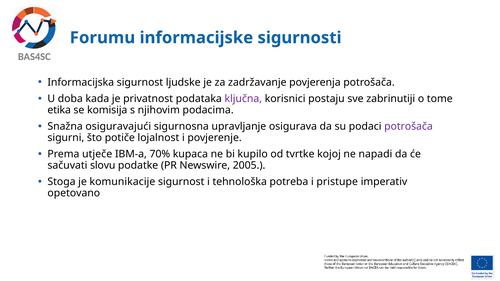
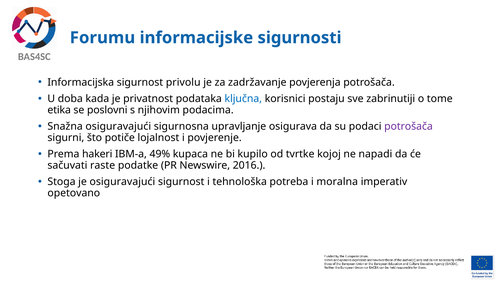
ljudske: ljudske -> privolu
ključna colour: purple -> blue
komisija: komisija -> poslovni
utječe: utječe -> hakeri
70%: 70% -> 49%
slovu: slovu -> raste
2005: 2005 -> 2016
je komunikacije: komunikacije -> osiguravajući
pristupe: pristupe -> moralna
